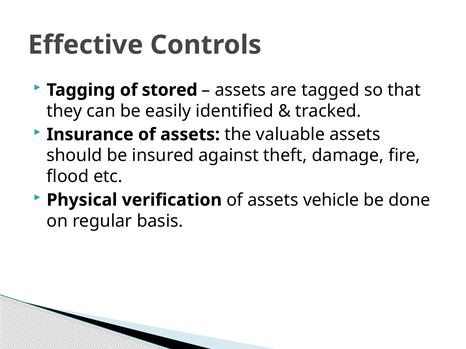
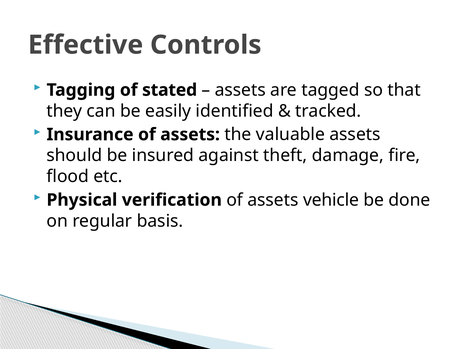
stored: stored -> stated
